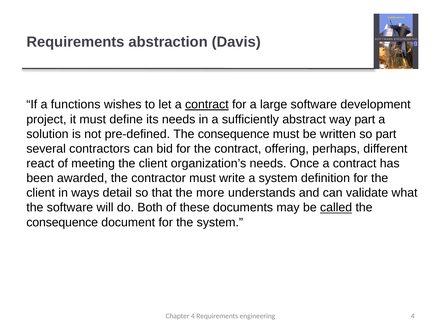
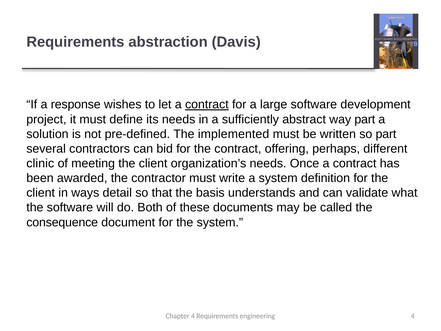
functions: functions -> response
pre-defined The consequence: consequence -> implemented
react: react -> clinic
more: more -> basis
called underline: present -> none
